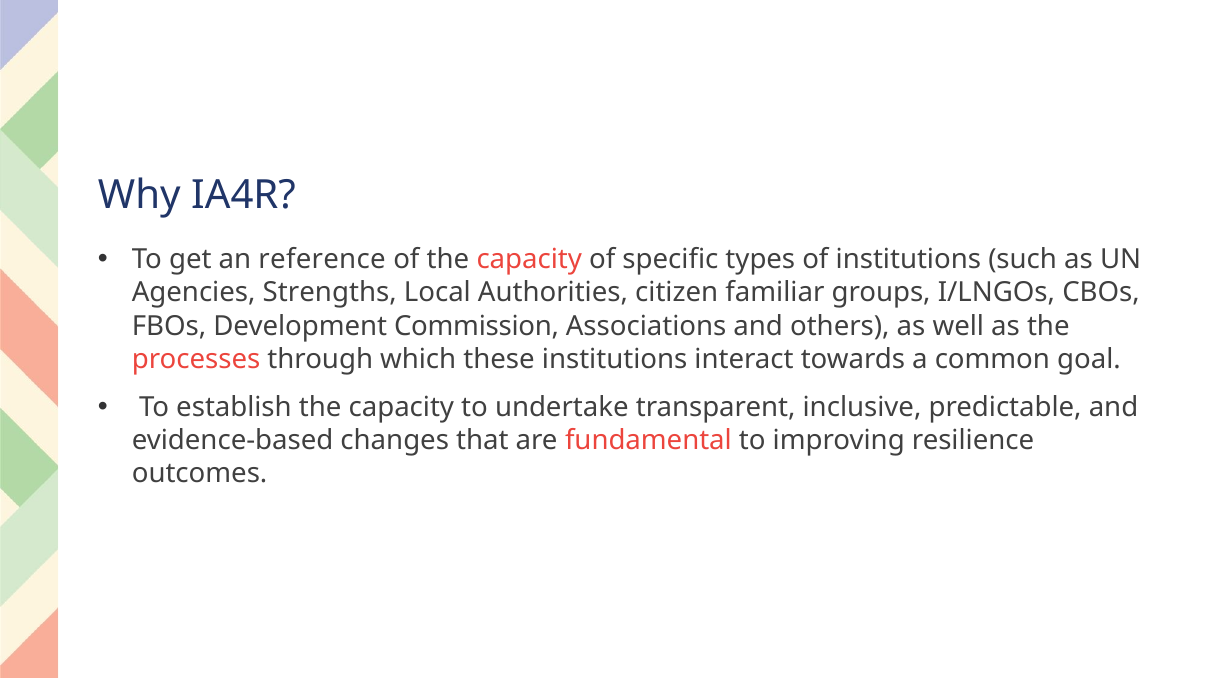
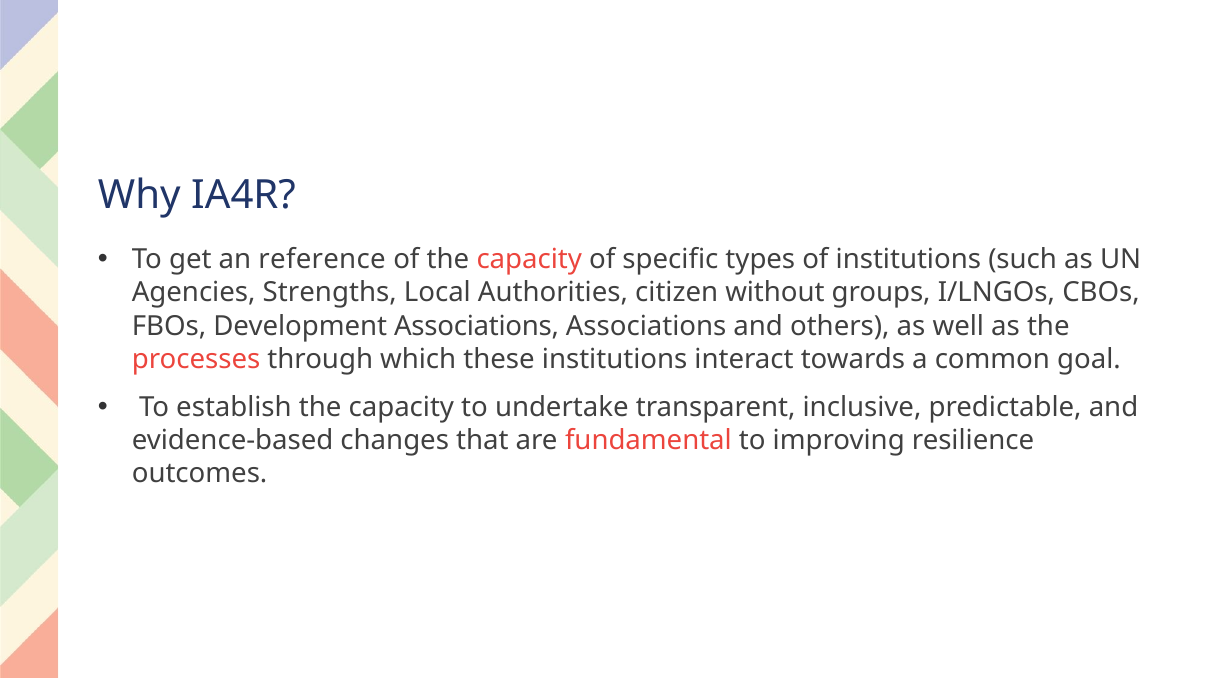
familiar: familiar -> without
Development Commission: Commission -> Associations
